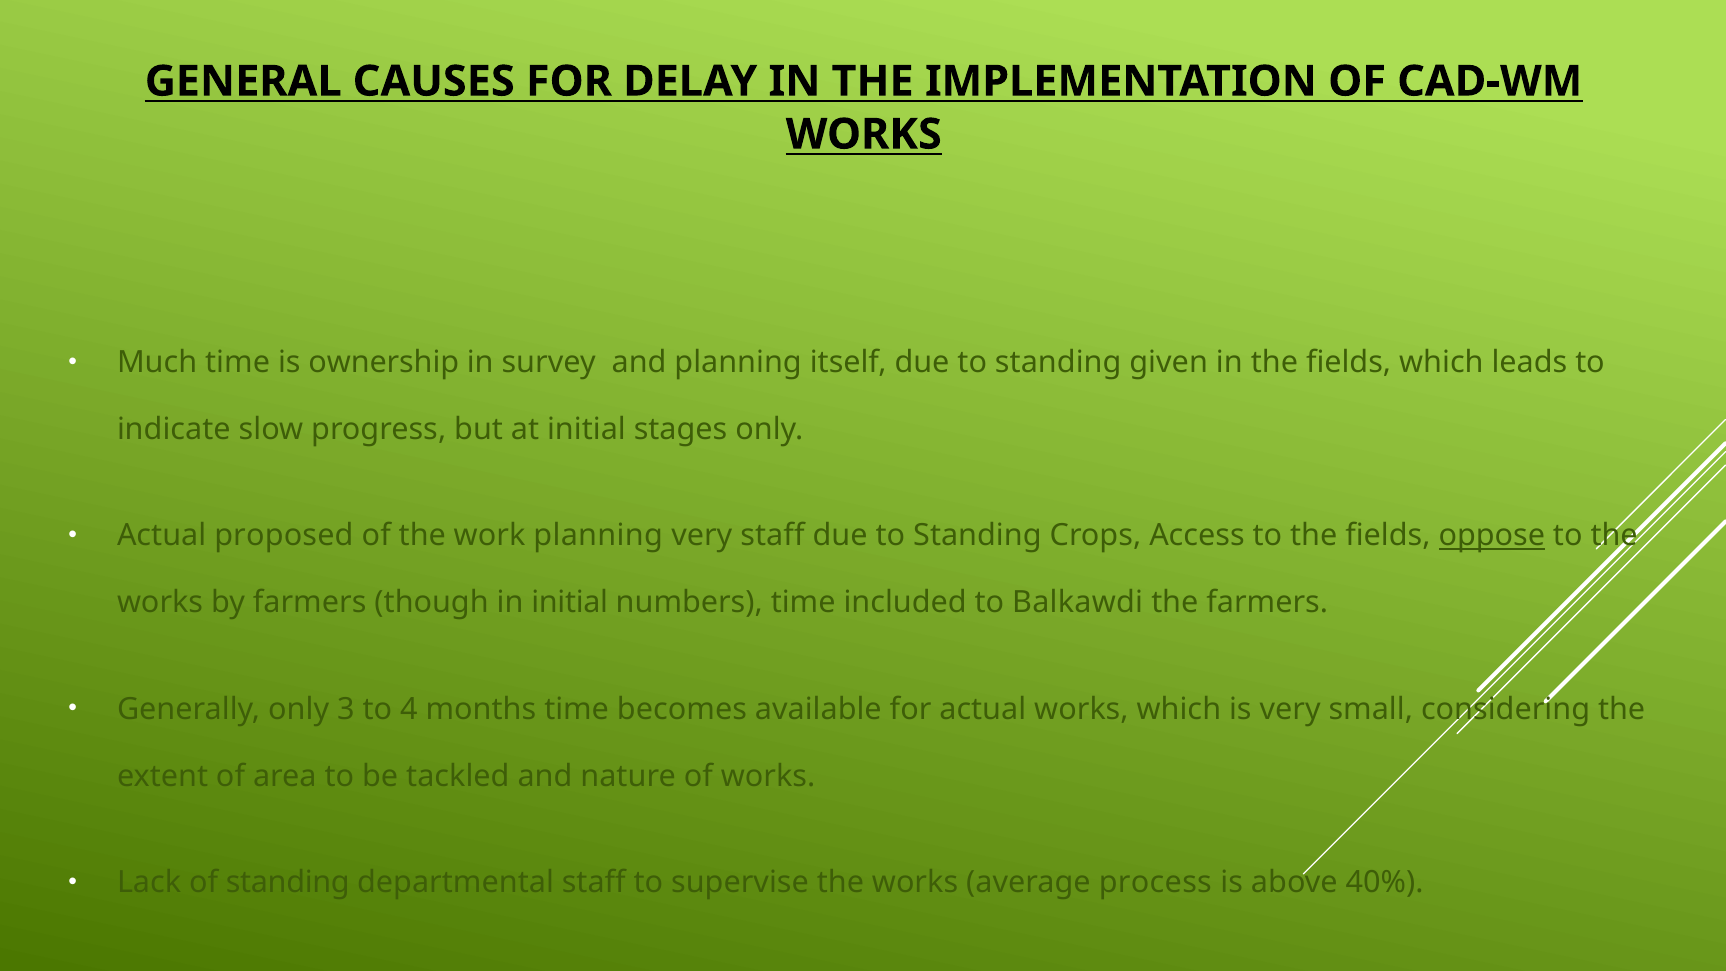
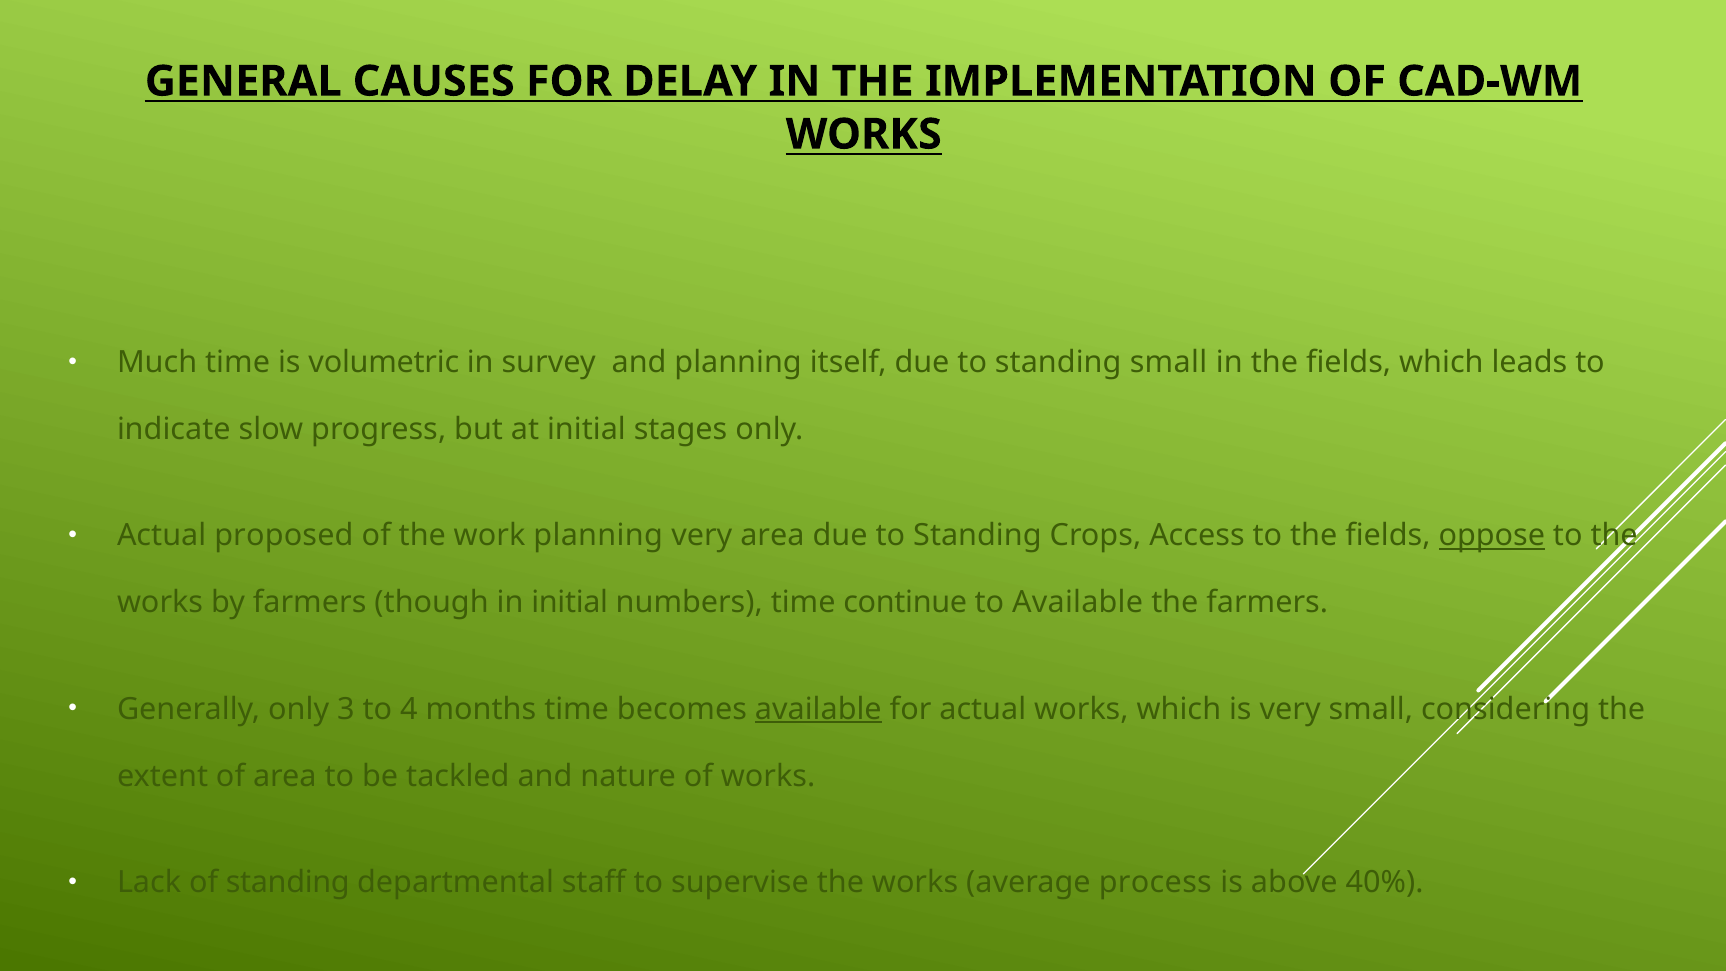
ownership: ownership -> volumetric
standing given: given -> small
very staff: staff -> area
included: included -> continue
to Balkawdi: Balkawdi -> Available
available at (818, 709) underline: none -> present
